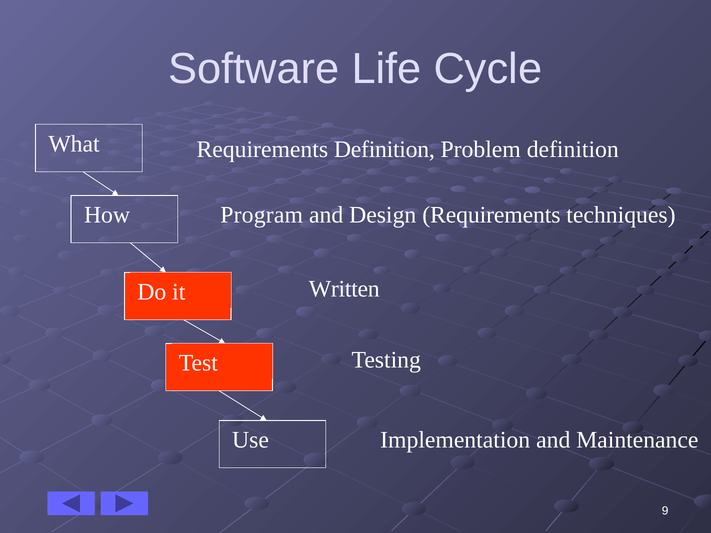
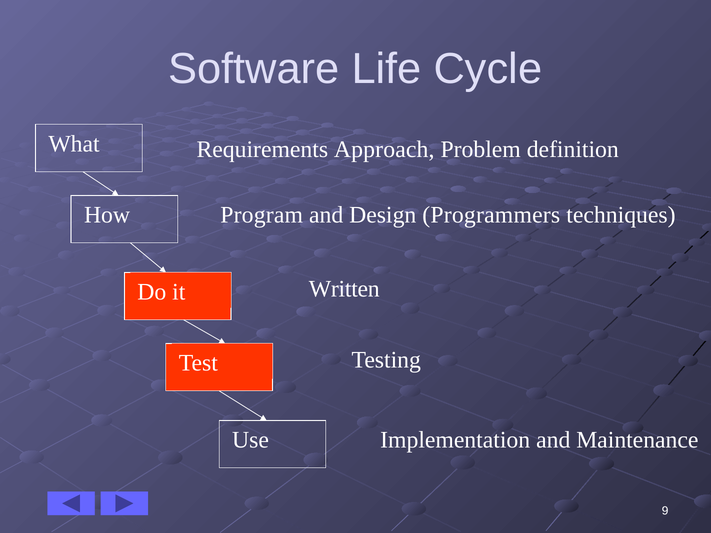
Requirements Definition: Definition -> Approach
Design Requirements: Requirements -> Programmers
